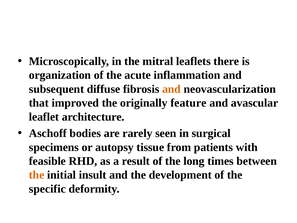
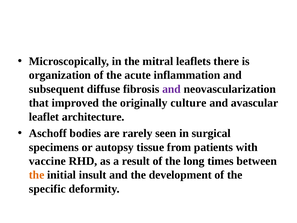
and at (172, 89) colour: orange -> purple
feature: feature -> culture
feasible: feasible -> vaccine
